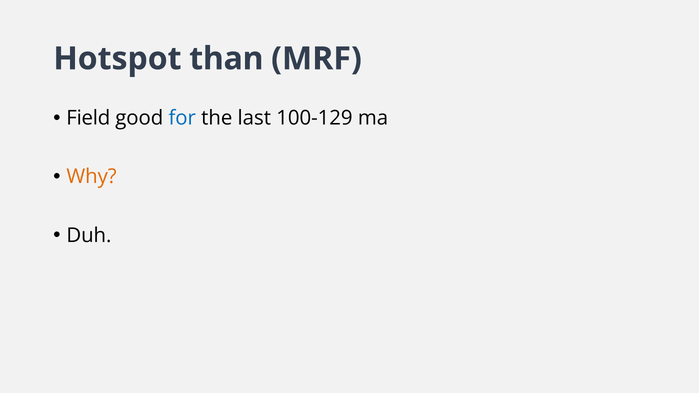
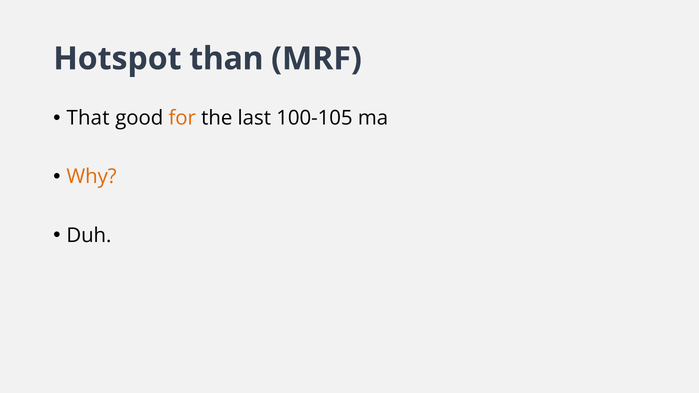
Field: Field -> That
for colour: blue -> orange
100-129: 100-129 -> 100-105
